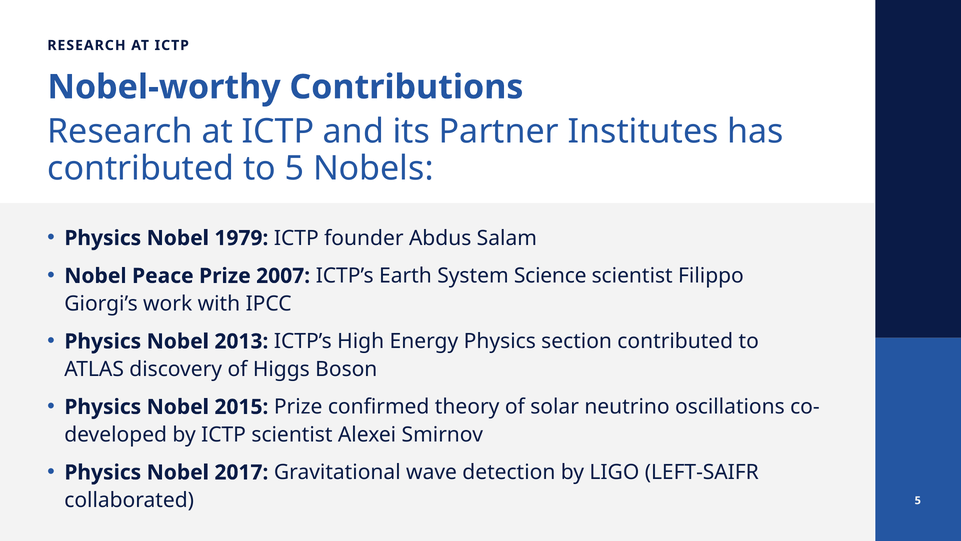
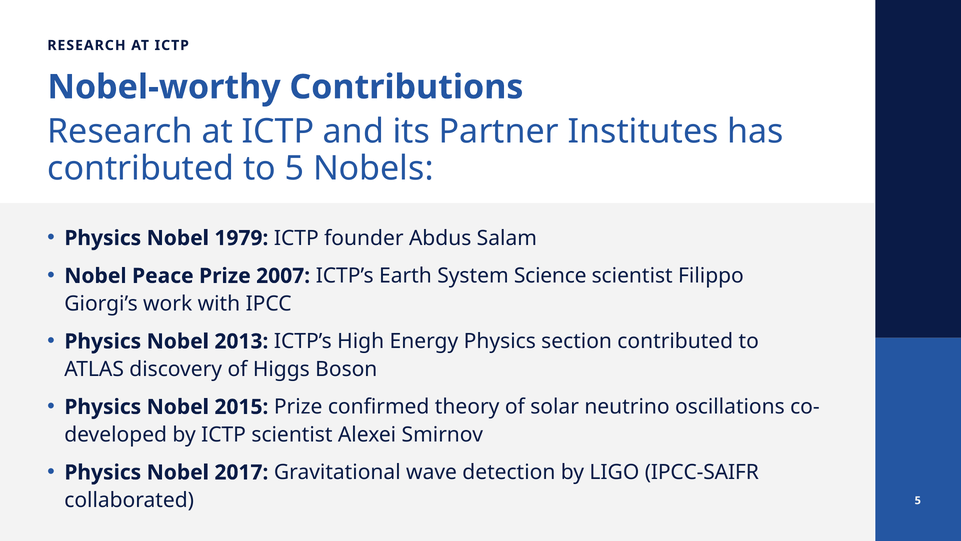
LEFT-SAIFR: LEFT-SAIFR -> IPCC-SAIFR
